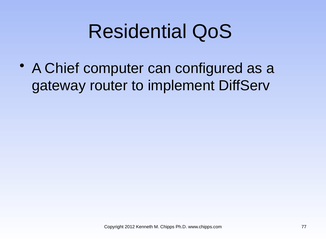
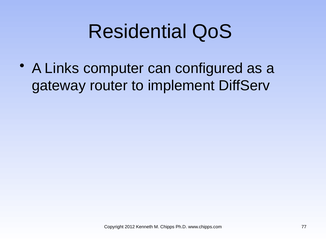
Chief: Chief -> Links
